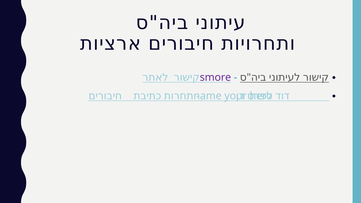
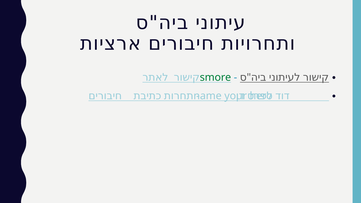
smore colour: purple -> green
